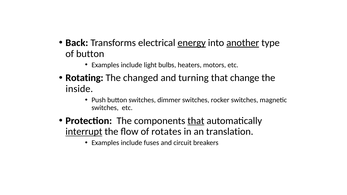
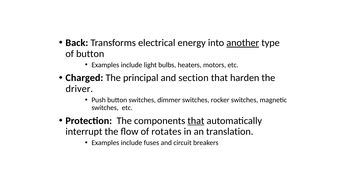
energy underline: present -> none
Rotating: Rotating -> Charged
changed: changed -> principal
turning: turning -> section
change: change -> harden
inside: inside -> driver
interrupt underline: present -> none
